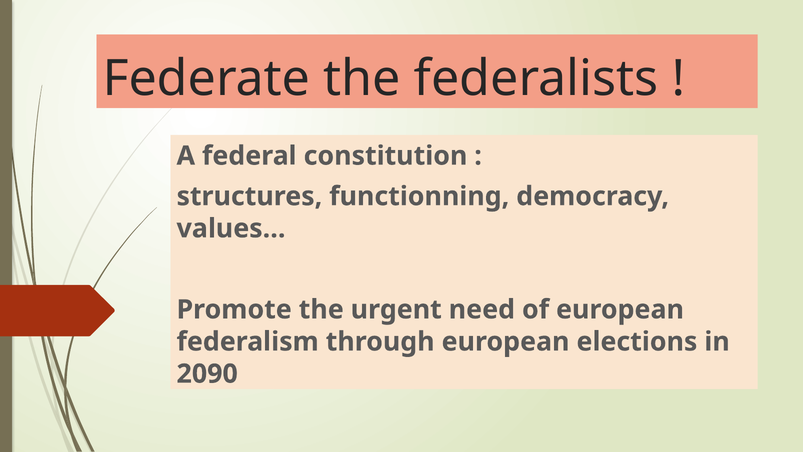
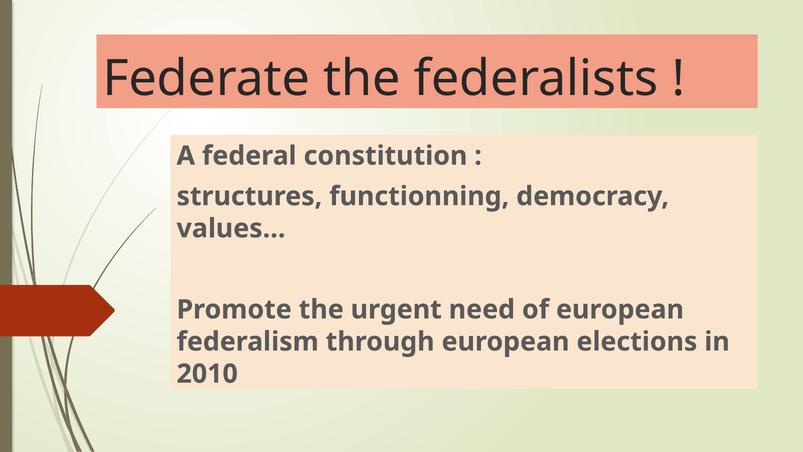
2090: 2090 -> 2010
